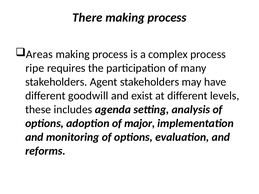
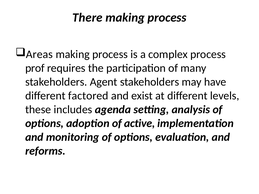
ripe: ripe -> prof
goodwill: goodwill -> factored
major: major -> active
